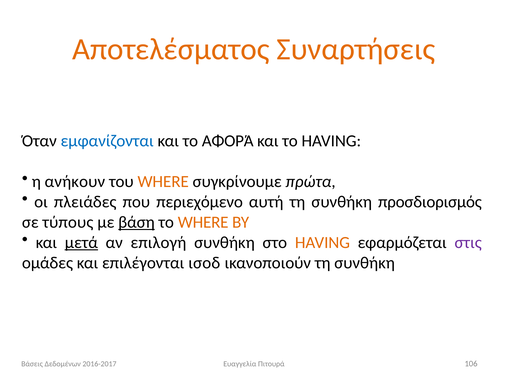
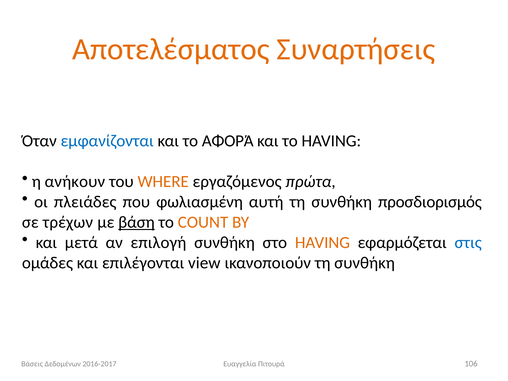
συγκρίνουμε: συγκρίνουμε -> εργαζόμενος
περιεχόμενο: περιεχόμενο -> φωλιασμένη
τύπους: τύπους -> τρέχων
το WHERE: WHERE -> COUNT
μετά underline: present -> none
στις colour: purple -> blue
ισοδ: ισοδ -> view
